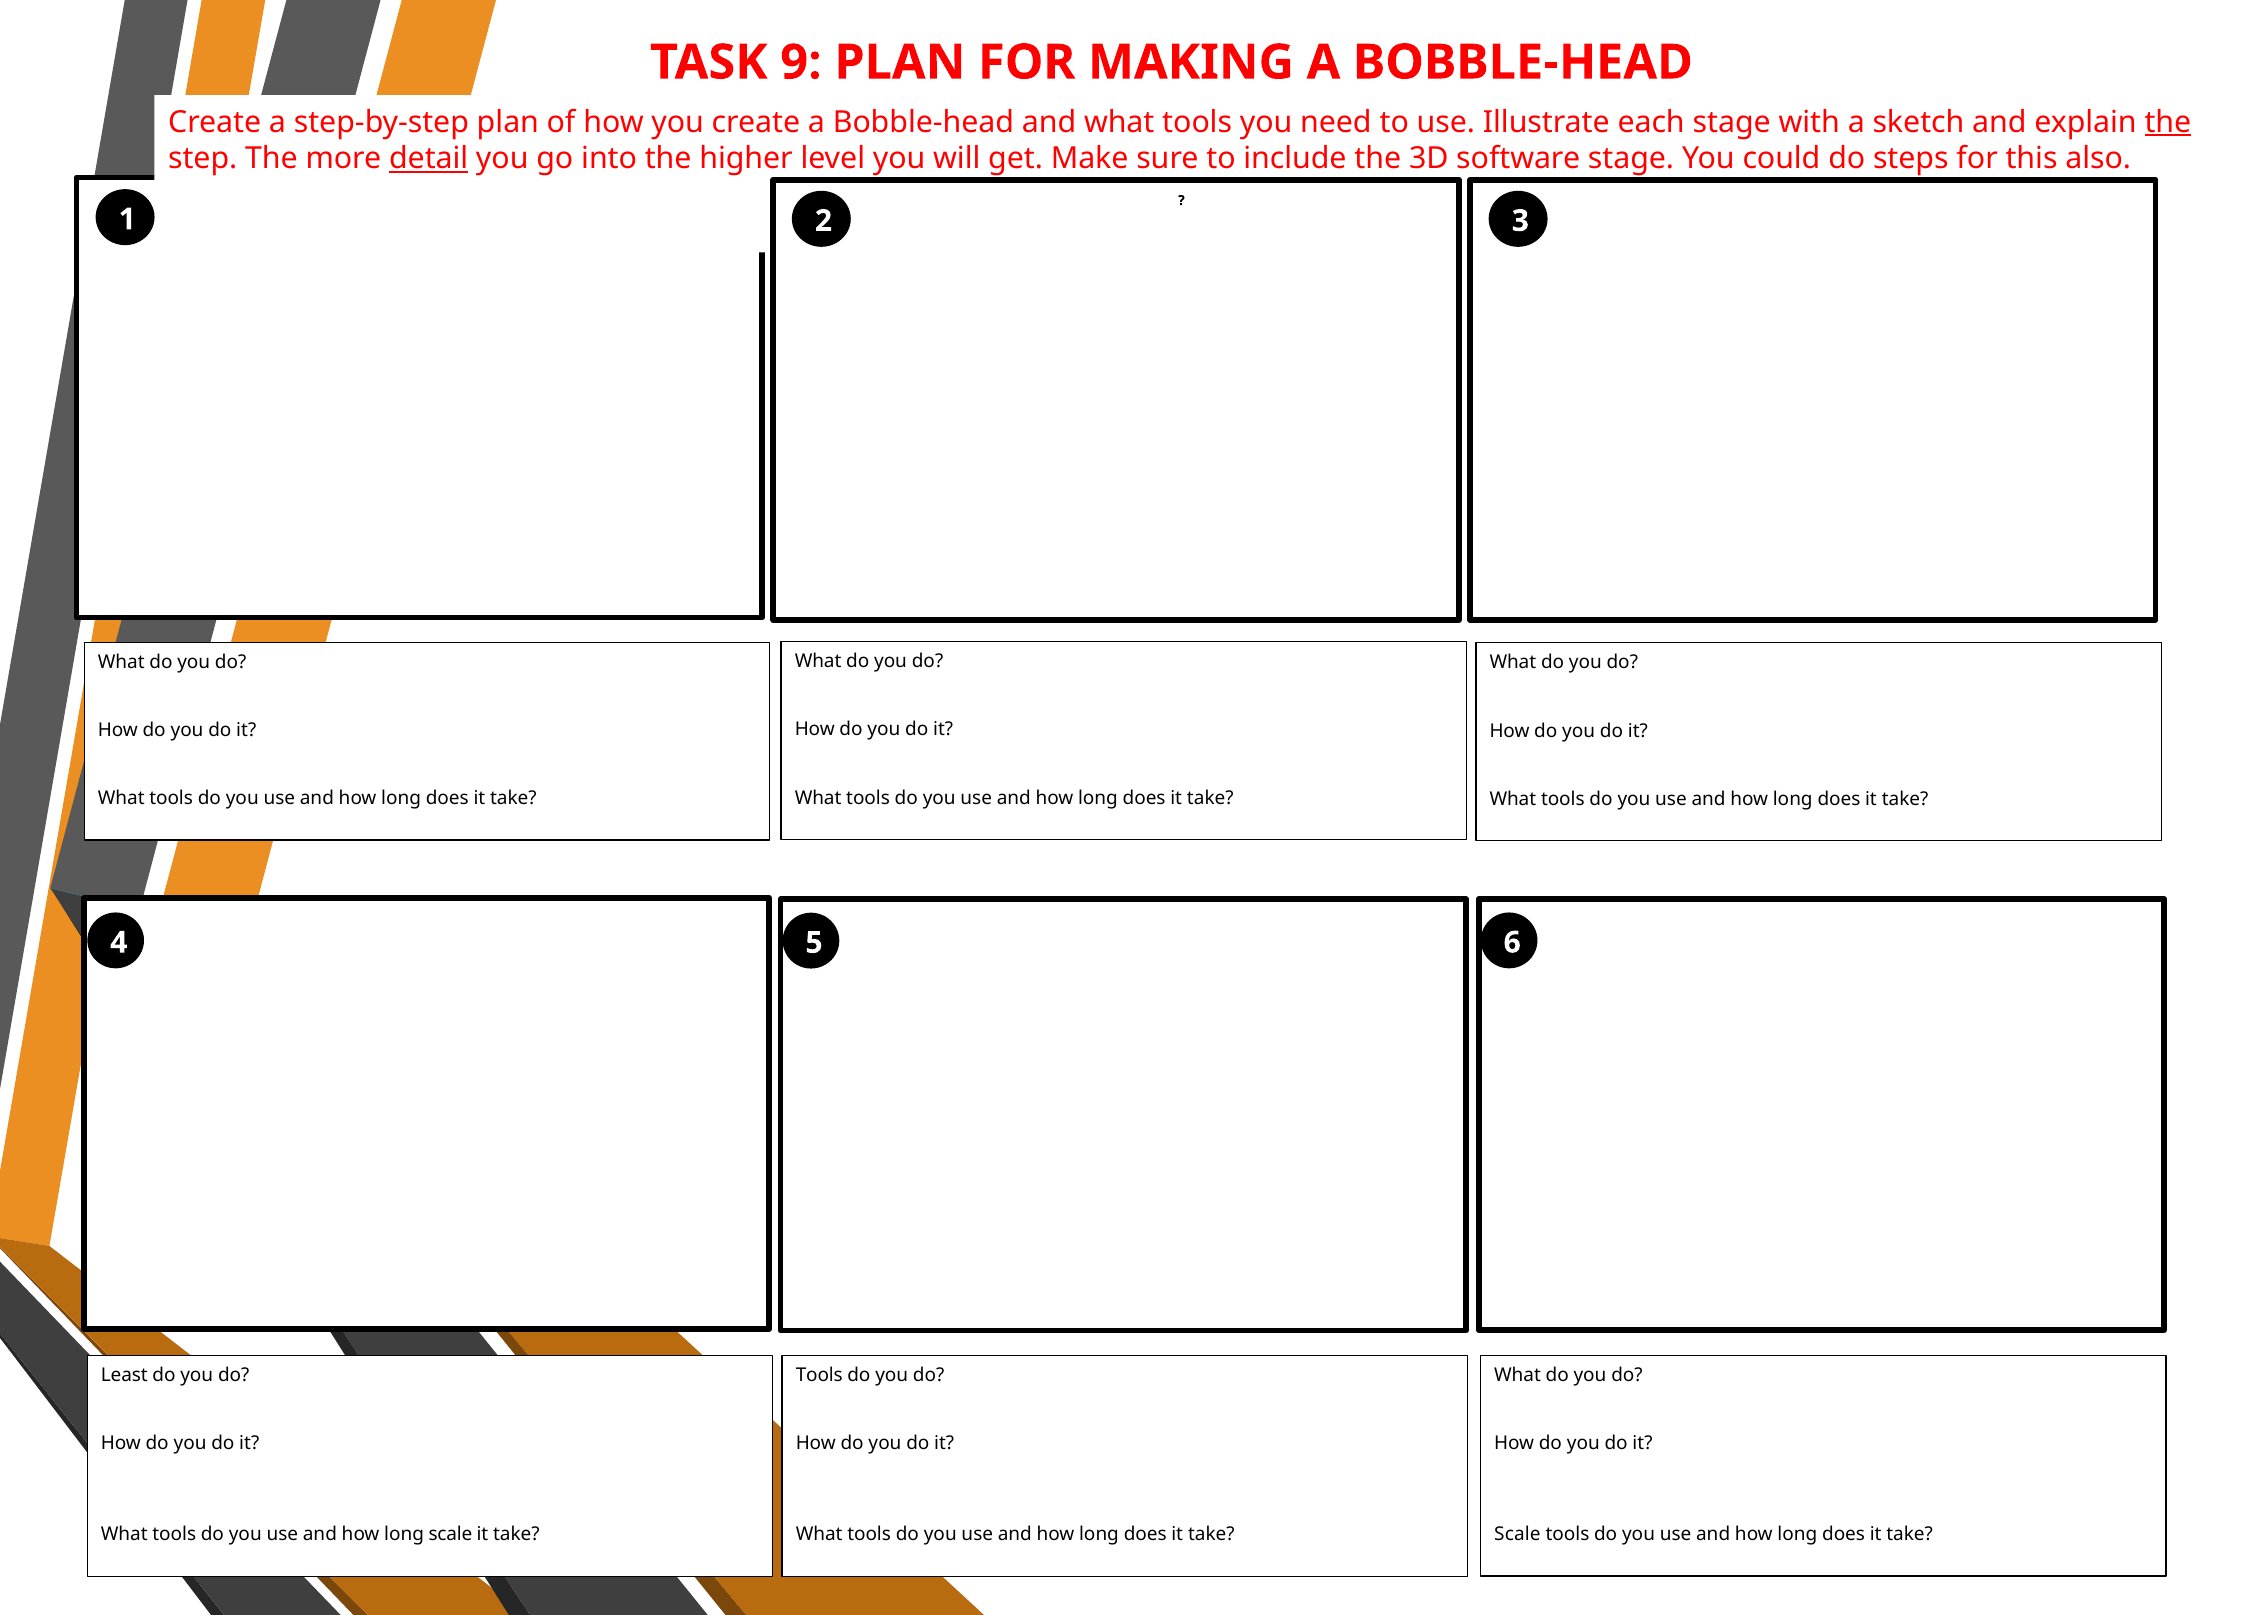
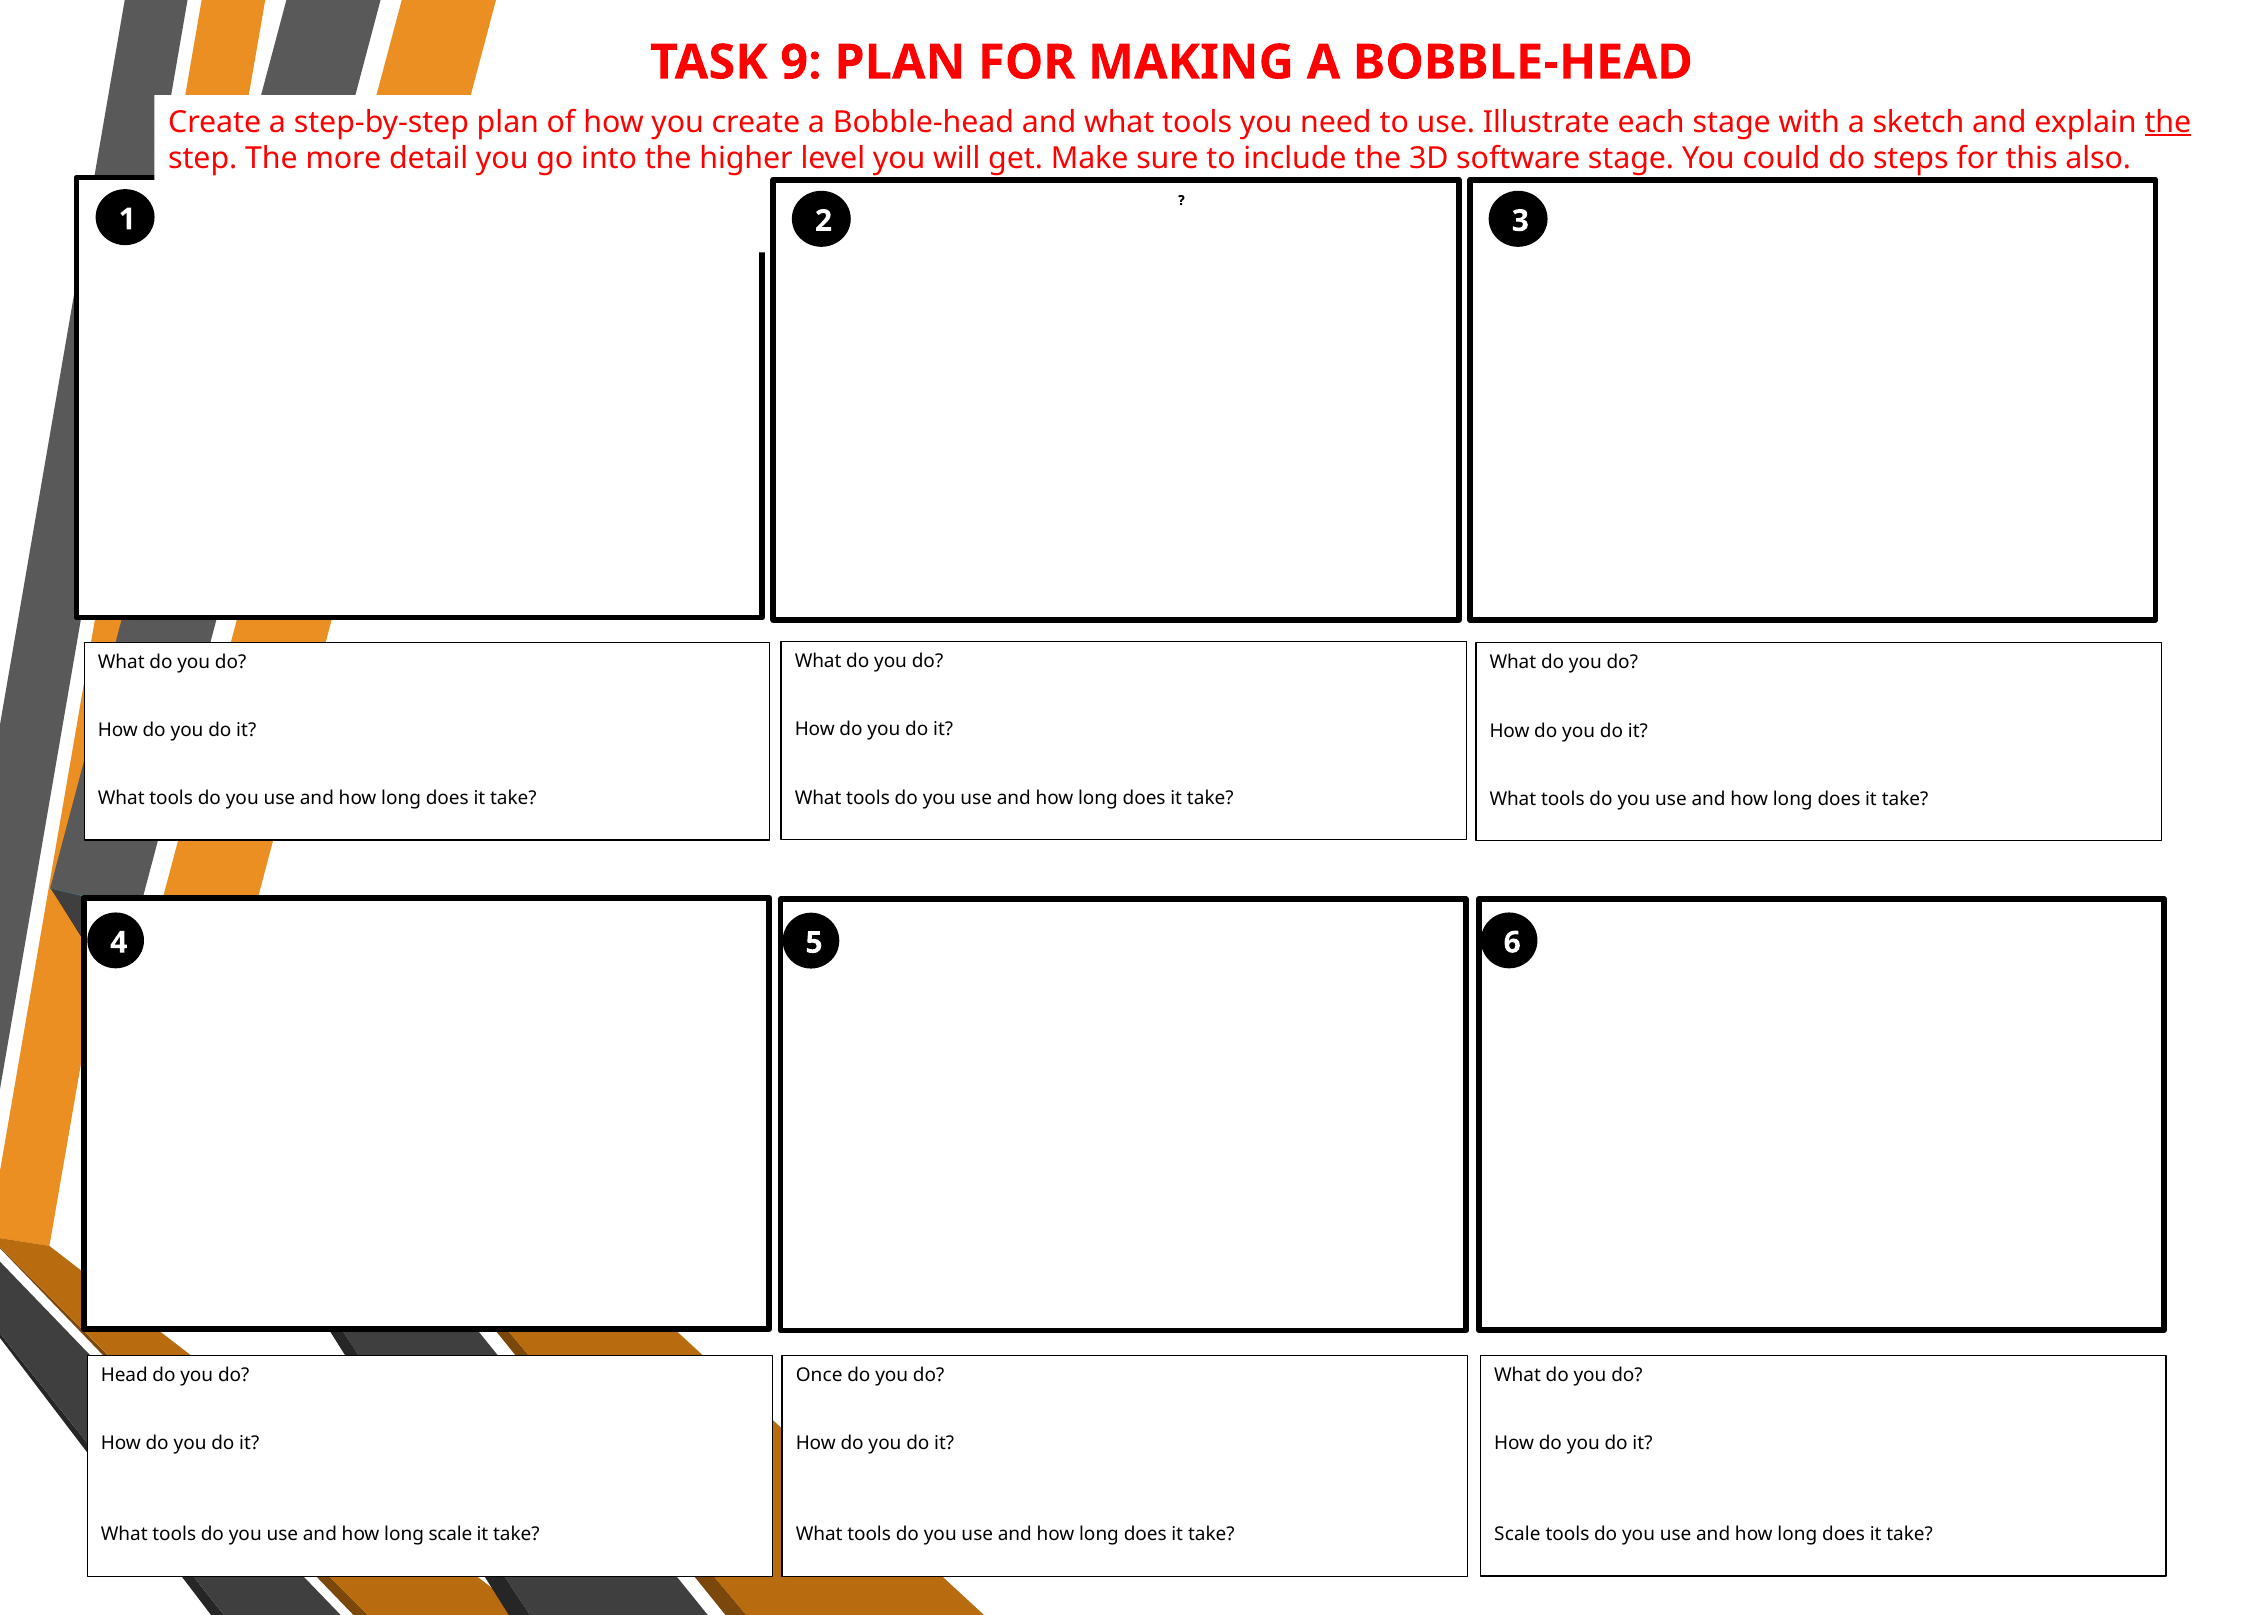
detail underline: present -> none
Least: Least -> Head
Tools at (819, 1374): Tools -> Once
